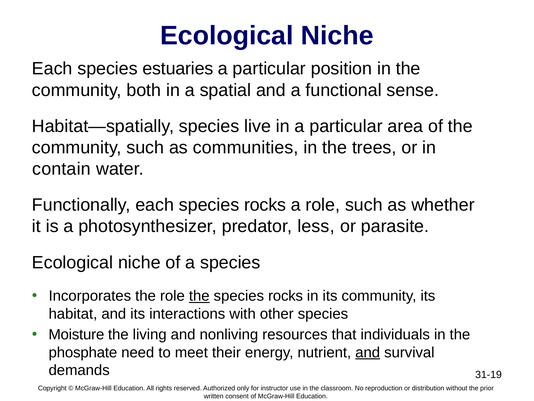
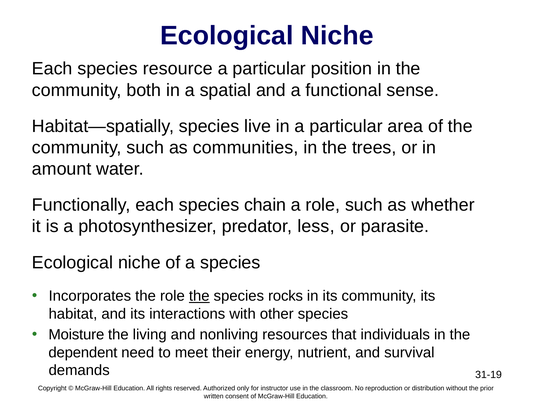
estuaries: estuaries -> resource
contain: contain -> amount
each species rocks: rocks -> chain
phosphate: phosphate -> dependent
and at (368, 352) underline: present -> none
